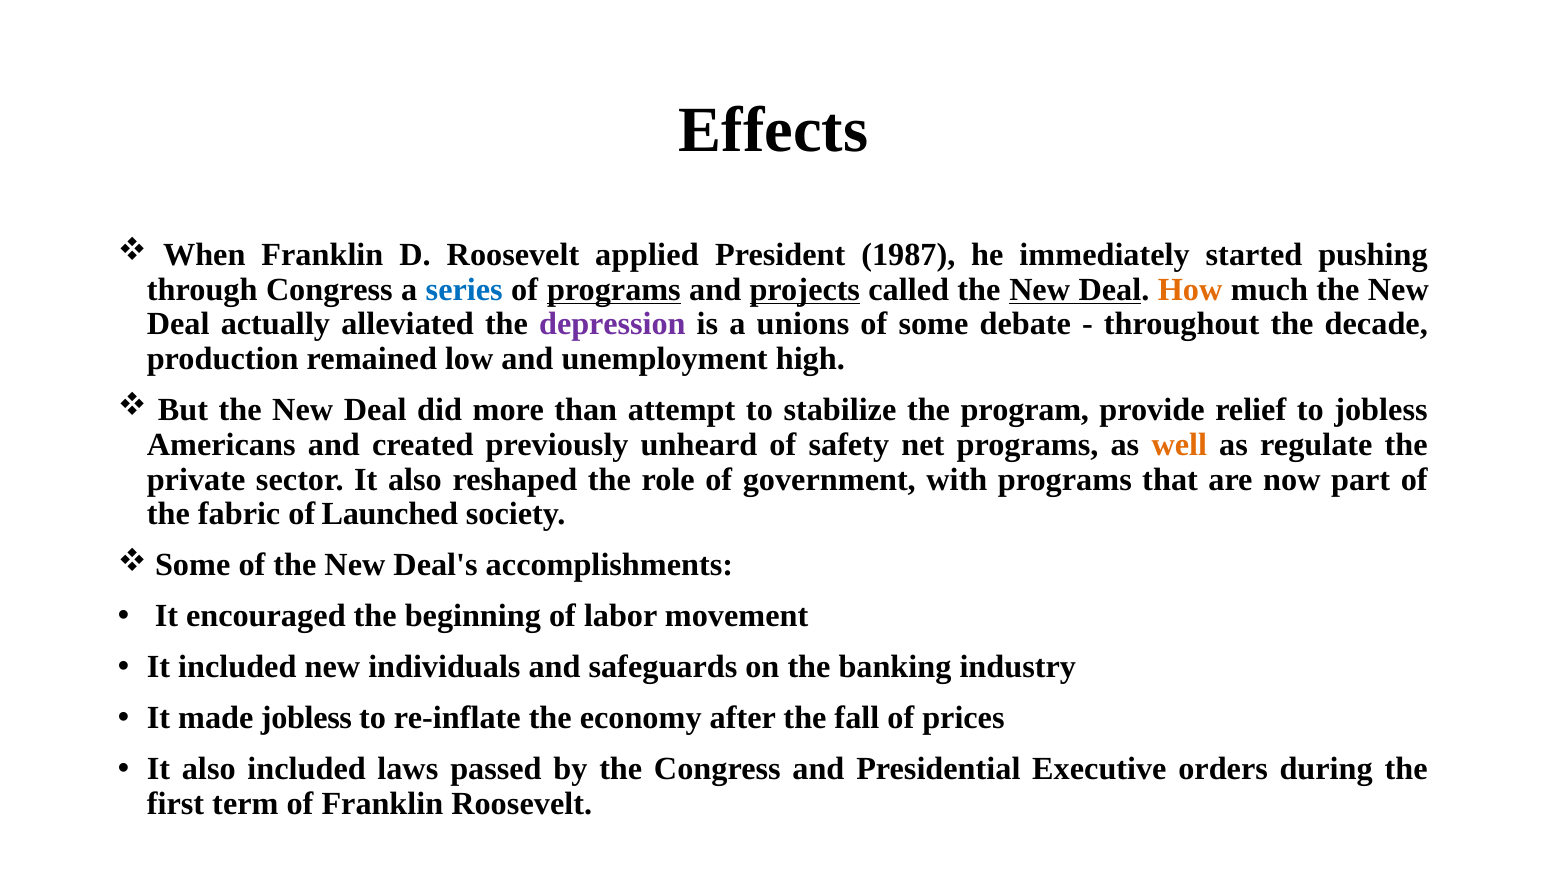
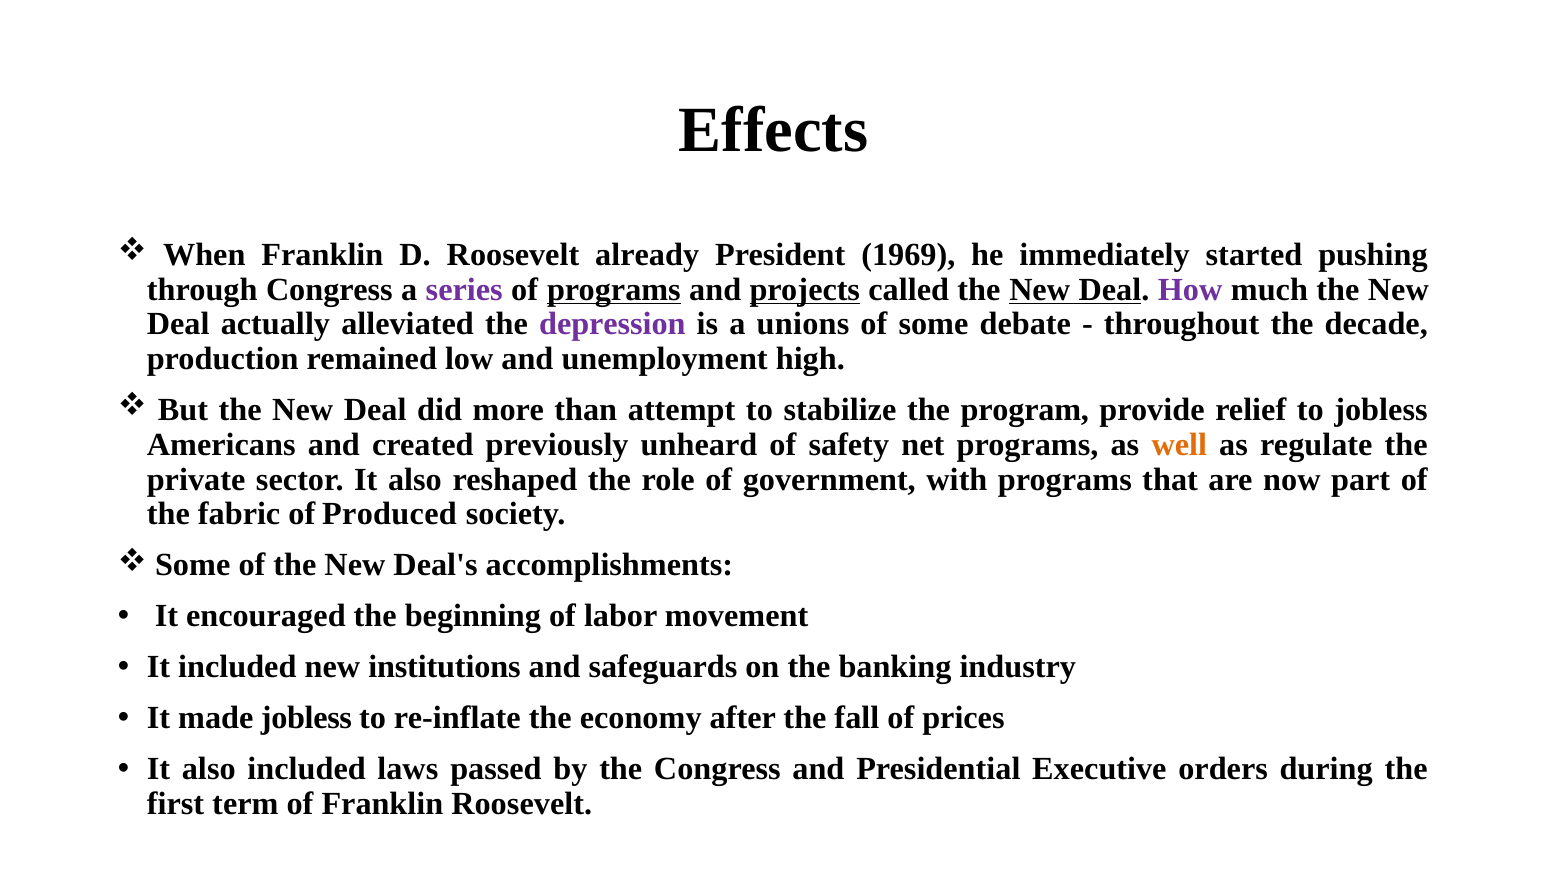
applied: applied -> already
1987: 1987 -> 1969
series colour: blue -> purple
How colour: orange -> purple
Launched: Launched -> Produced
individuals: individuals -> institutions
